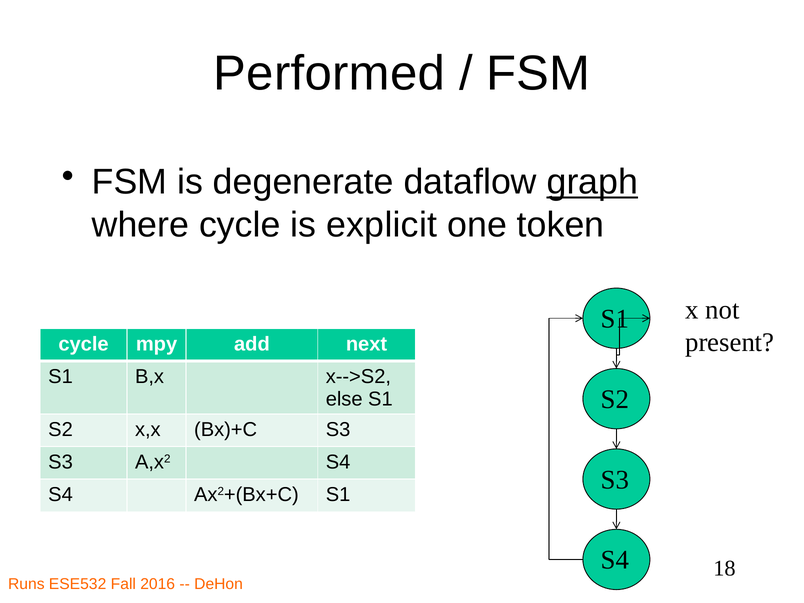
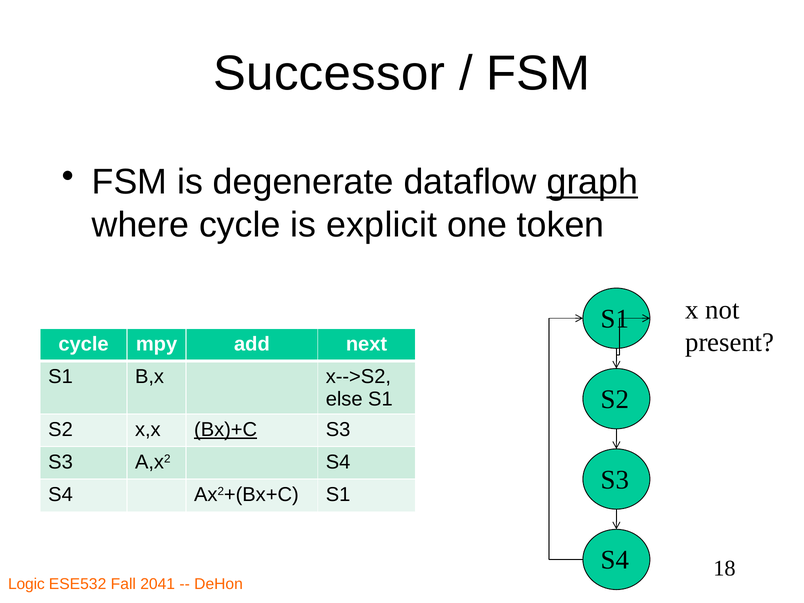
Performed: Performed -> Successor
Bx)+C underline: none -> present
Runs: Runs -> Logic
2016: 2016 -> 2041
